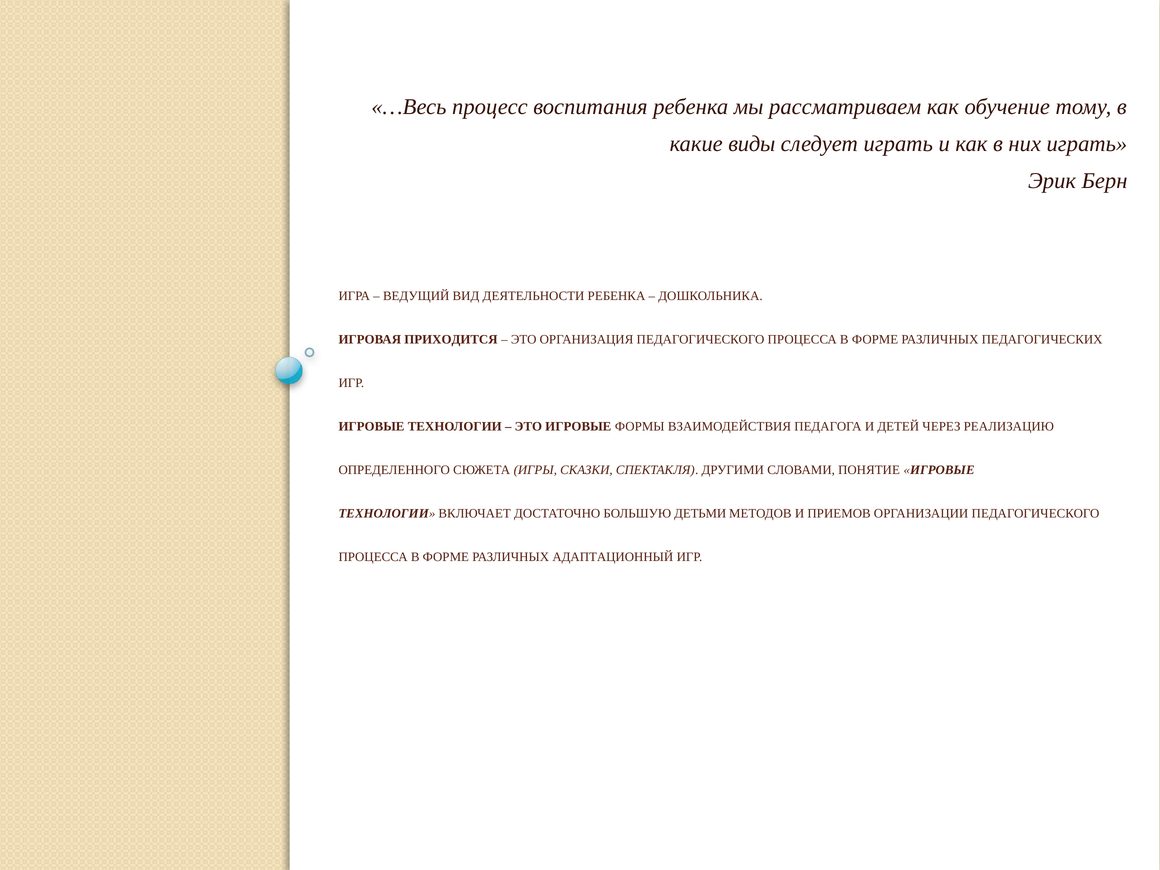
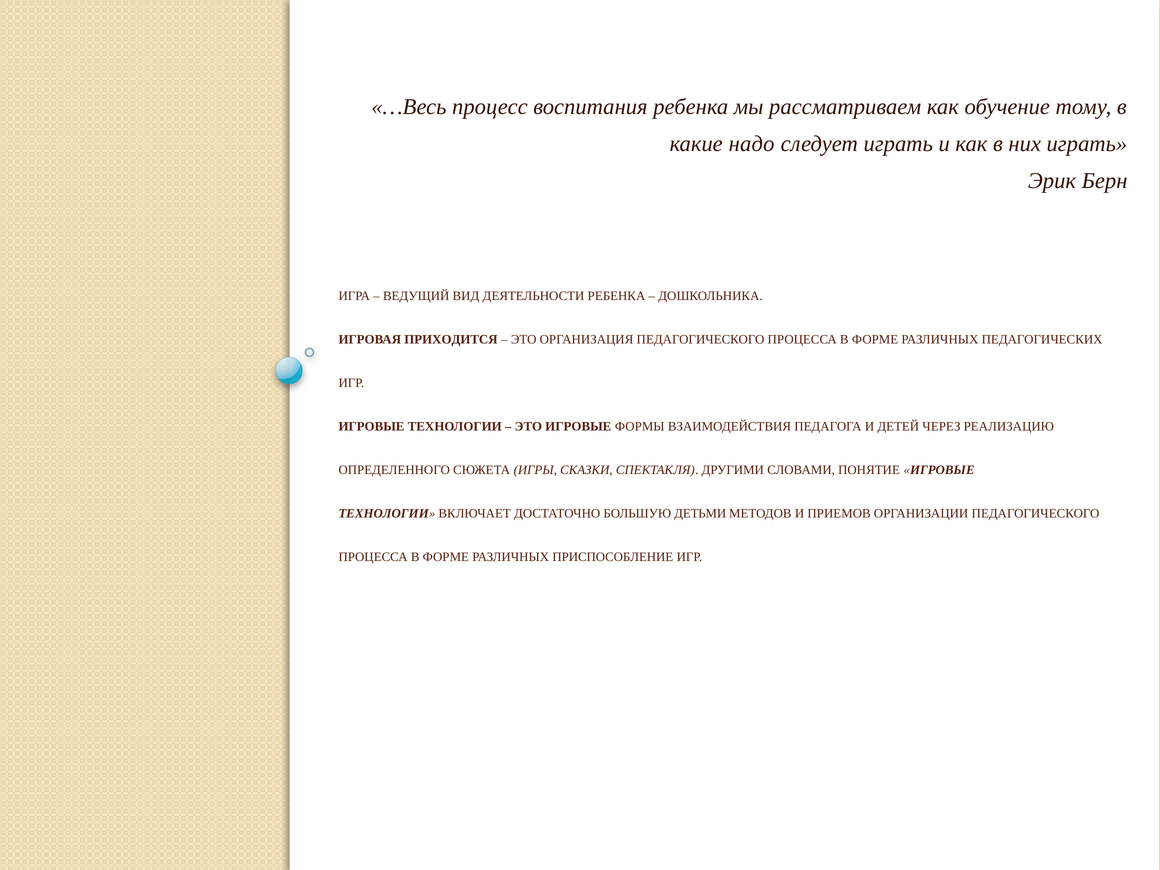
виды: виды -> надо
АДАПТАЦИОННЫЙ: АДАПТАЦИОННЫЙ -> ПРИСПОСОБЛЕНИЕ
